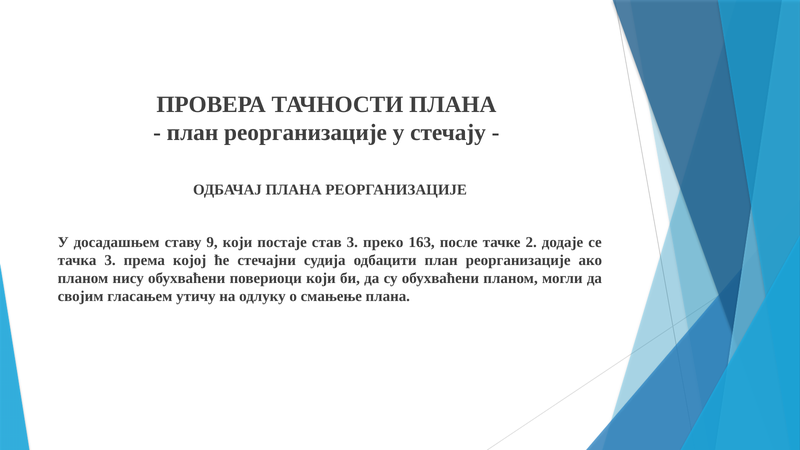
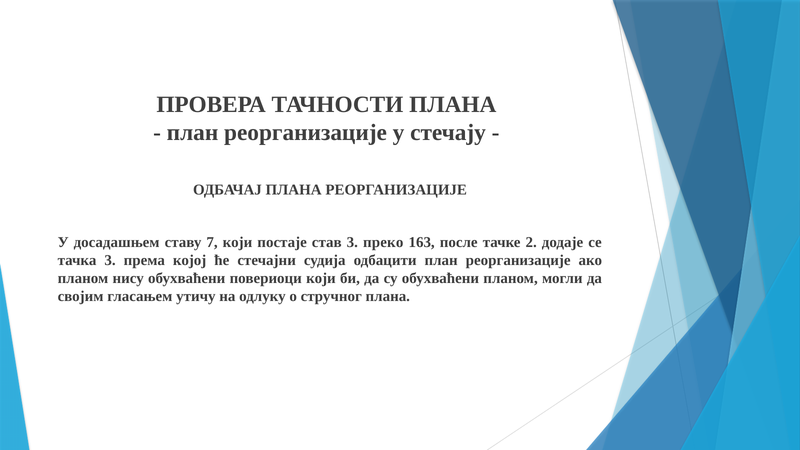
9: 9 -> 7
смањење: смањење -> стручног
